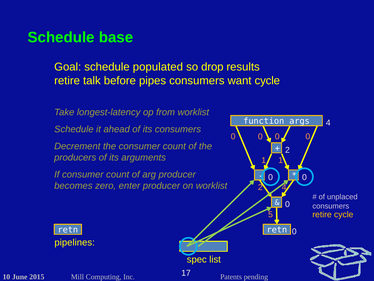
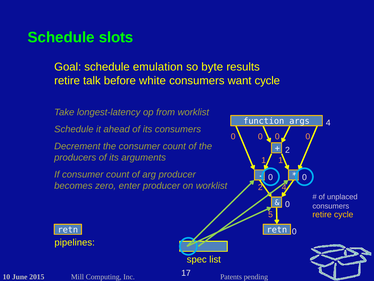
base: base -> slots
populated: populated -> emulation
drop: drop -> byte
pipes: pipes -> white
